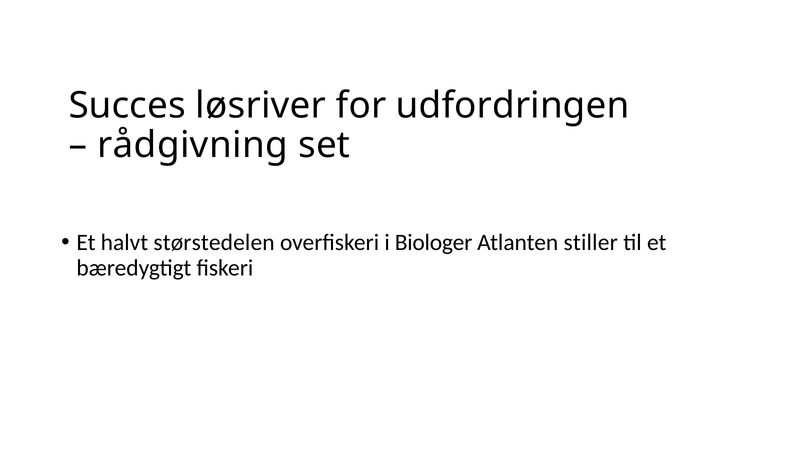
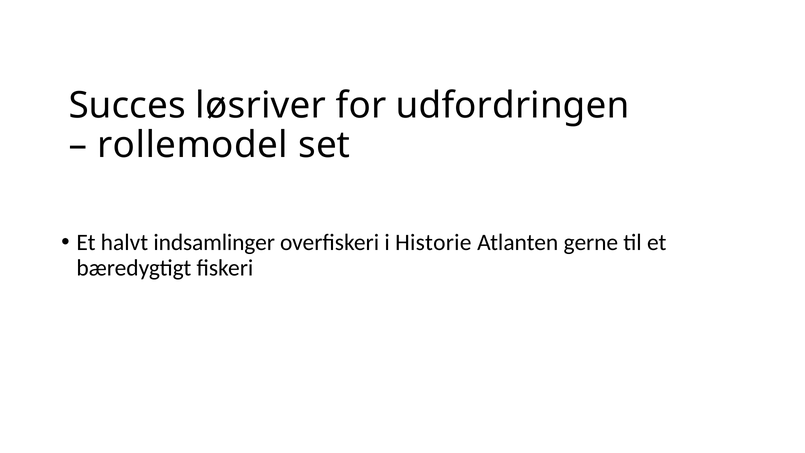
rådgivning: rådgivning -> rollemodel
størstedelen: størstedelen -> indsamlinger
Biologer: Biologer -> Historie
stiller: stiller -> gerne
